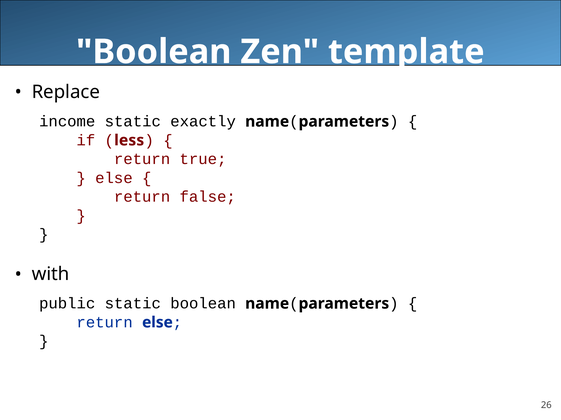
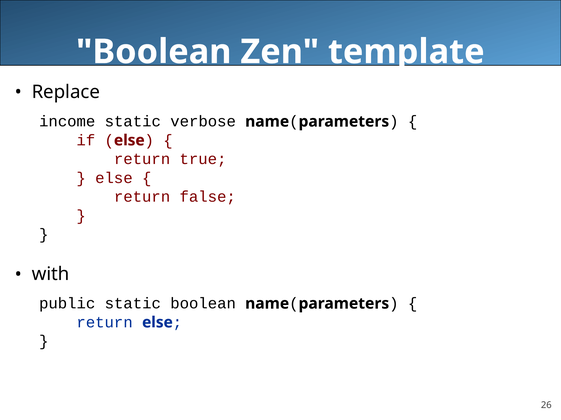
exactly: exactly -> verbose
less at (129, 141): less -> else
